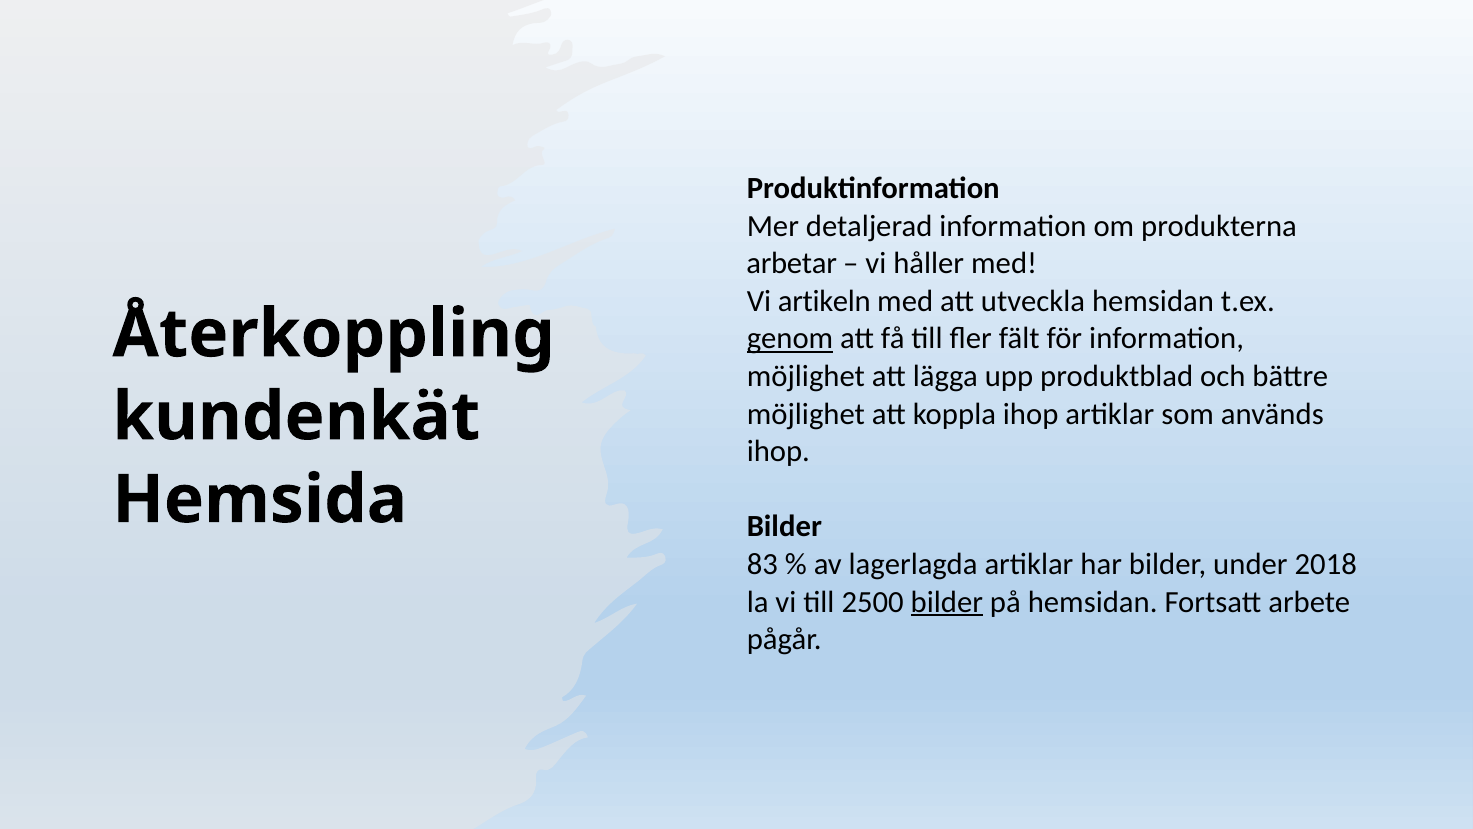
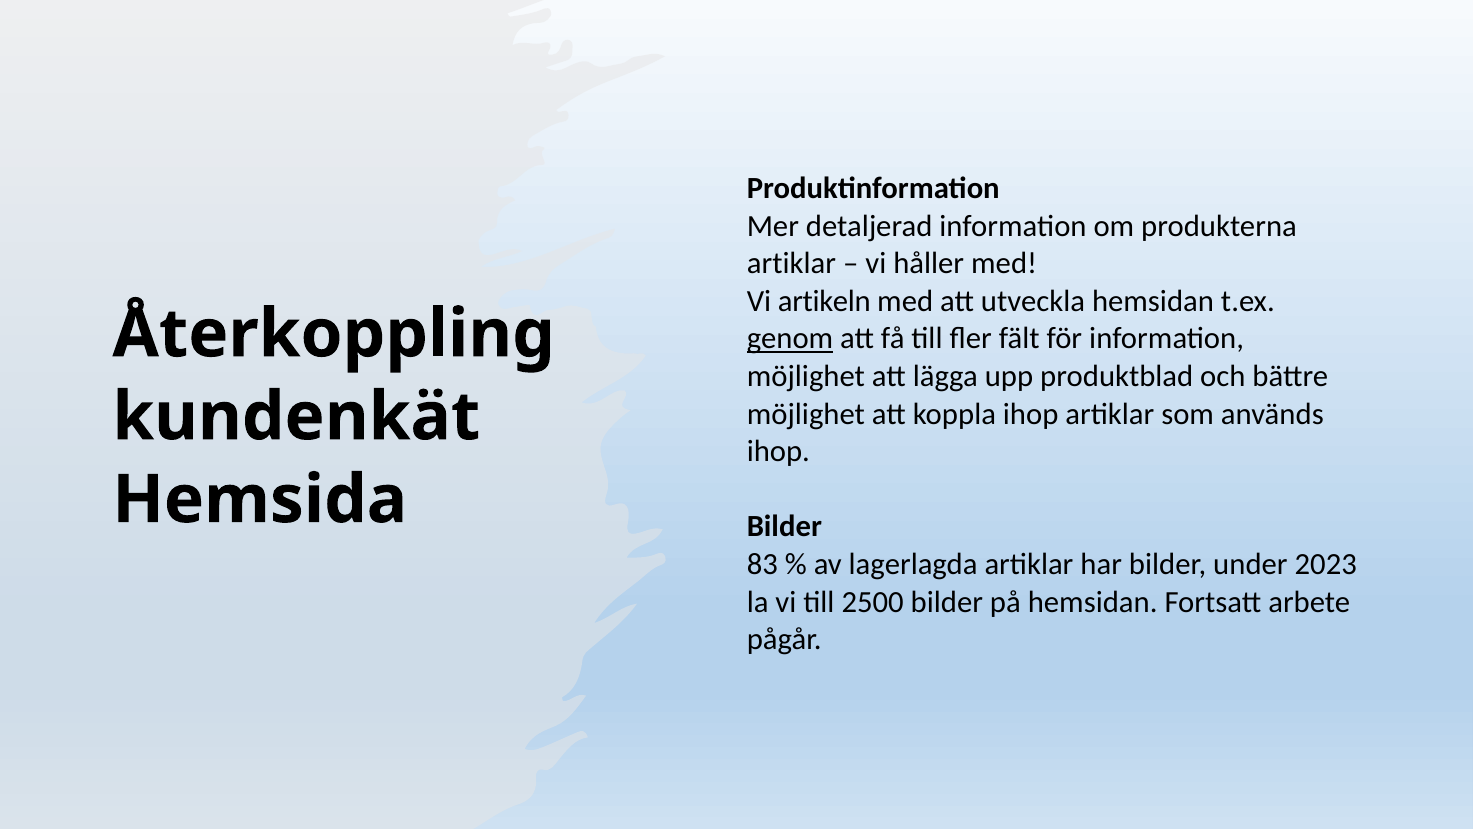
arbetar at (792, 263): arbetar -> artiklar
2018: 2018 -> 2023
bilder at (947, 602) underline: present -> none
